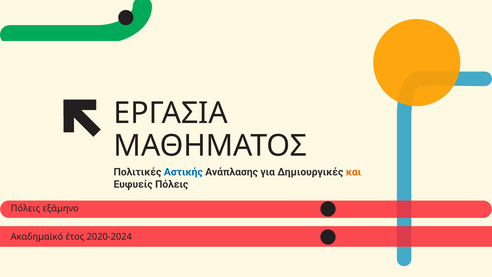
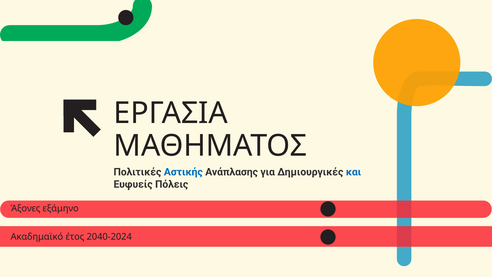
και colour: orange -> blue
Πόλεις at (25, 208): Πόλεις -> Άξονες
2020-2024: 2020-2024 -> 2040-2024
